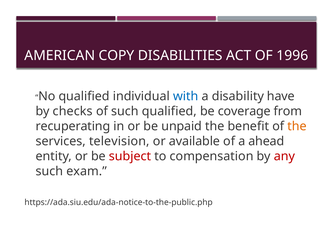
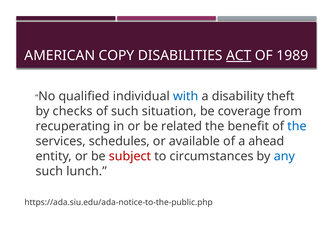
ACT underline: none -> present
1996: 1996 -> 1989
have: have -> theft
such qualified: qualified -> situation
unpaid: unpaid -> related
the at (297, 126) colour: orange -> blue
television: television -> schedules
compensation: compensation -> circumstances
any colour: red -> blue
exam: exam -> lunch
